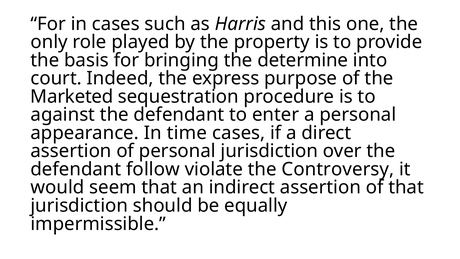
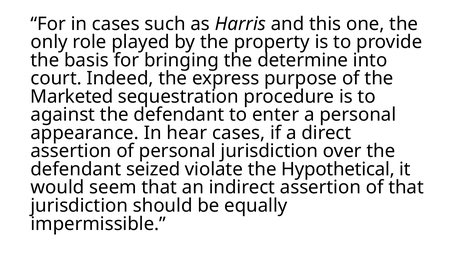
time: time -> hear
follow: follow -> seized
Controversy: Controversy -> Hypothetical
